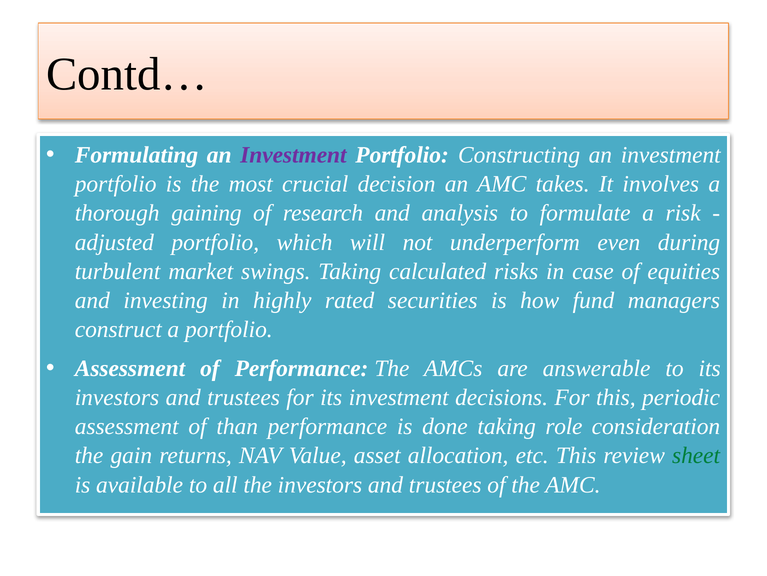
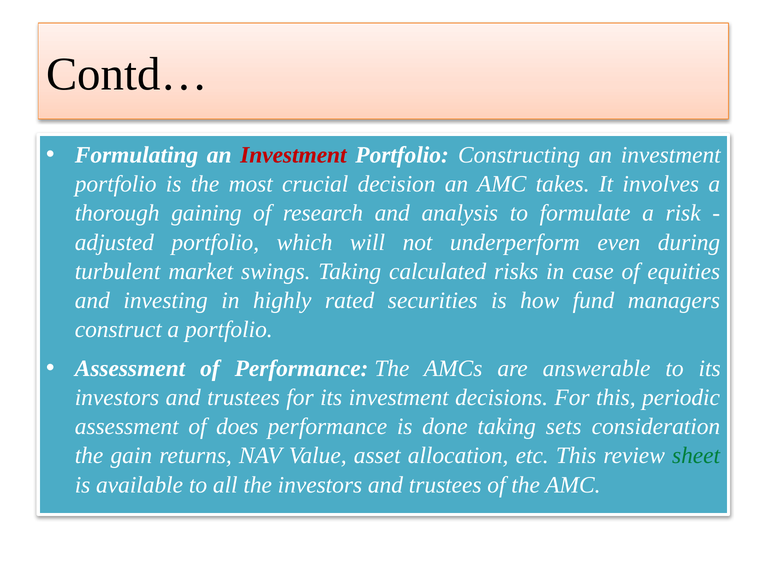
Investment at (293, 155) colour: purple -> red
than: than -> does
role: role -> sets
